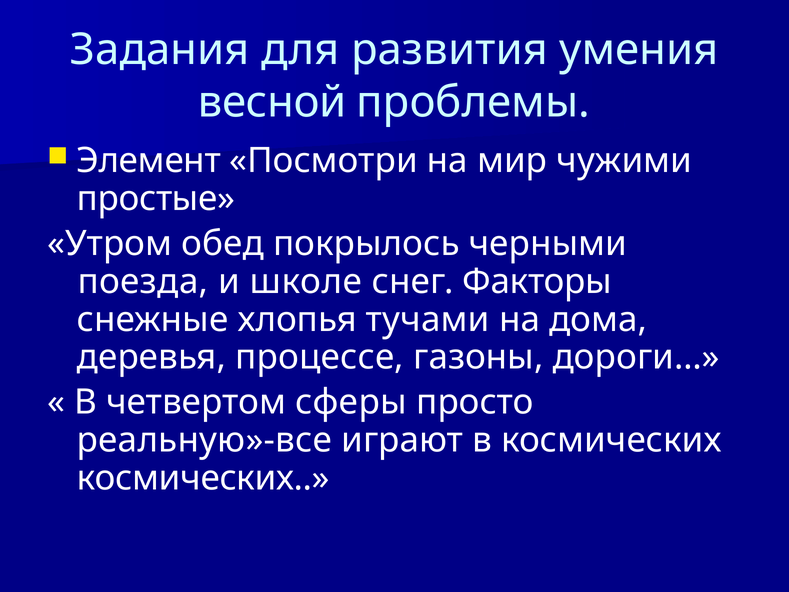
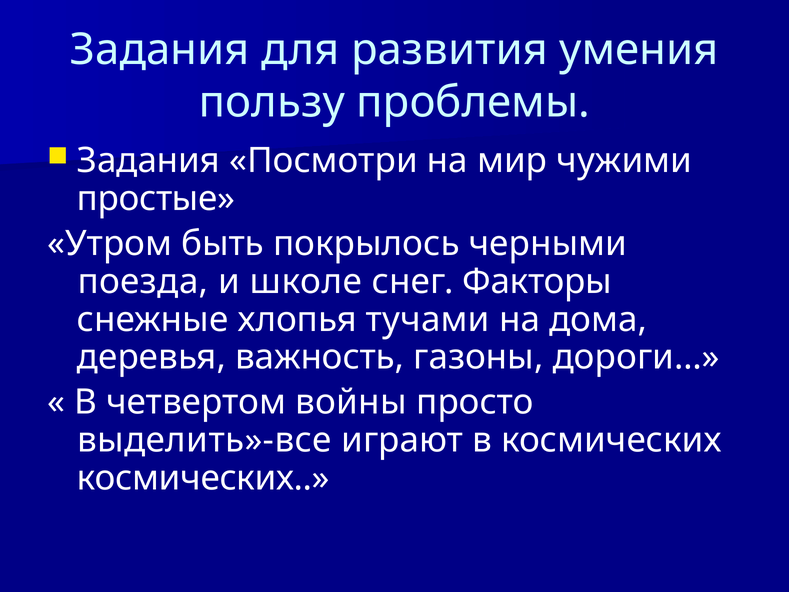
весной: весной -> пользу
Элемент at (149, 161): Элемент -> Задания
обед: обед -> быть
процессе: процессе -> важность
сферы: сферы -> войны
реальную»-все: реальную»-все -> выделить»-все
